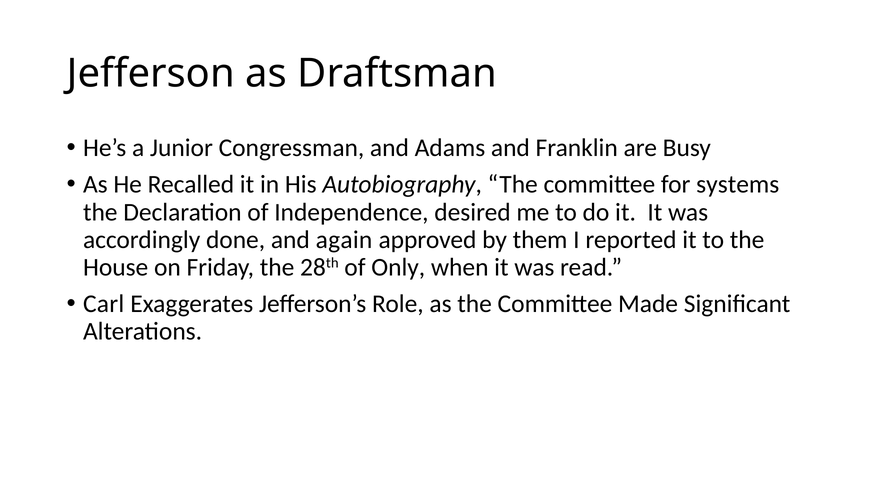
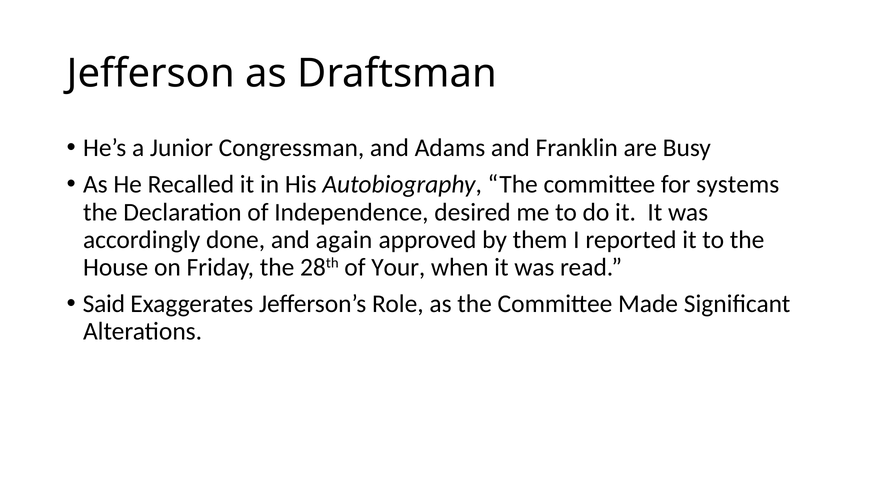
Only: Only -> Your
Carl: Carl -> Said
